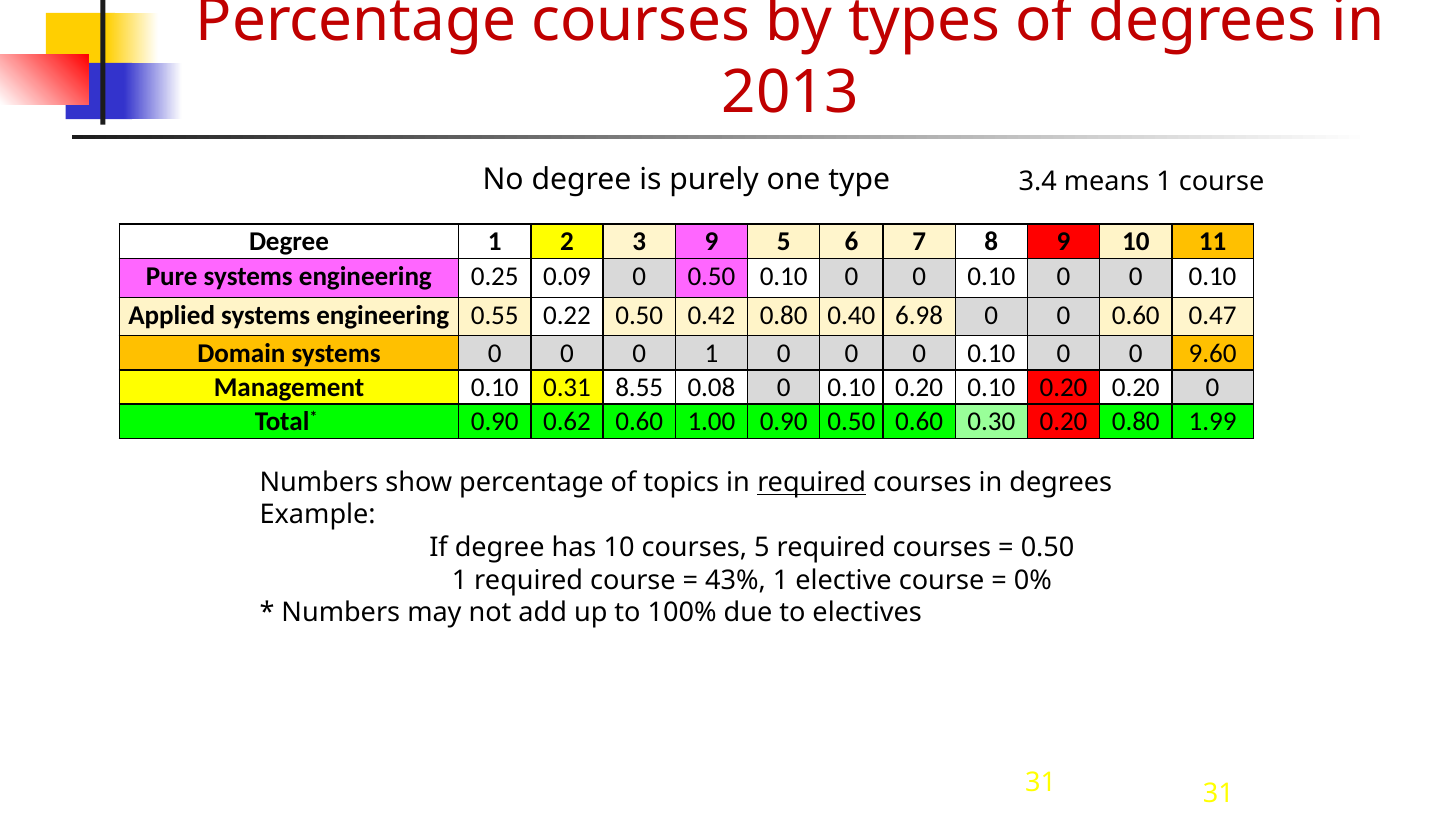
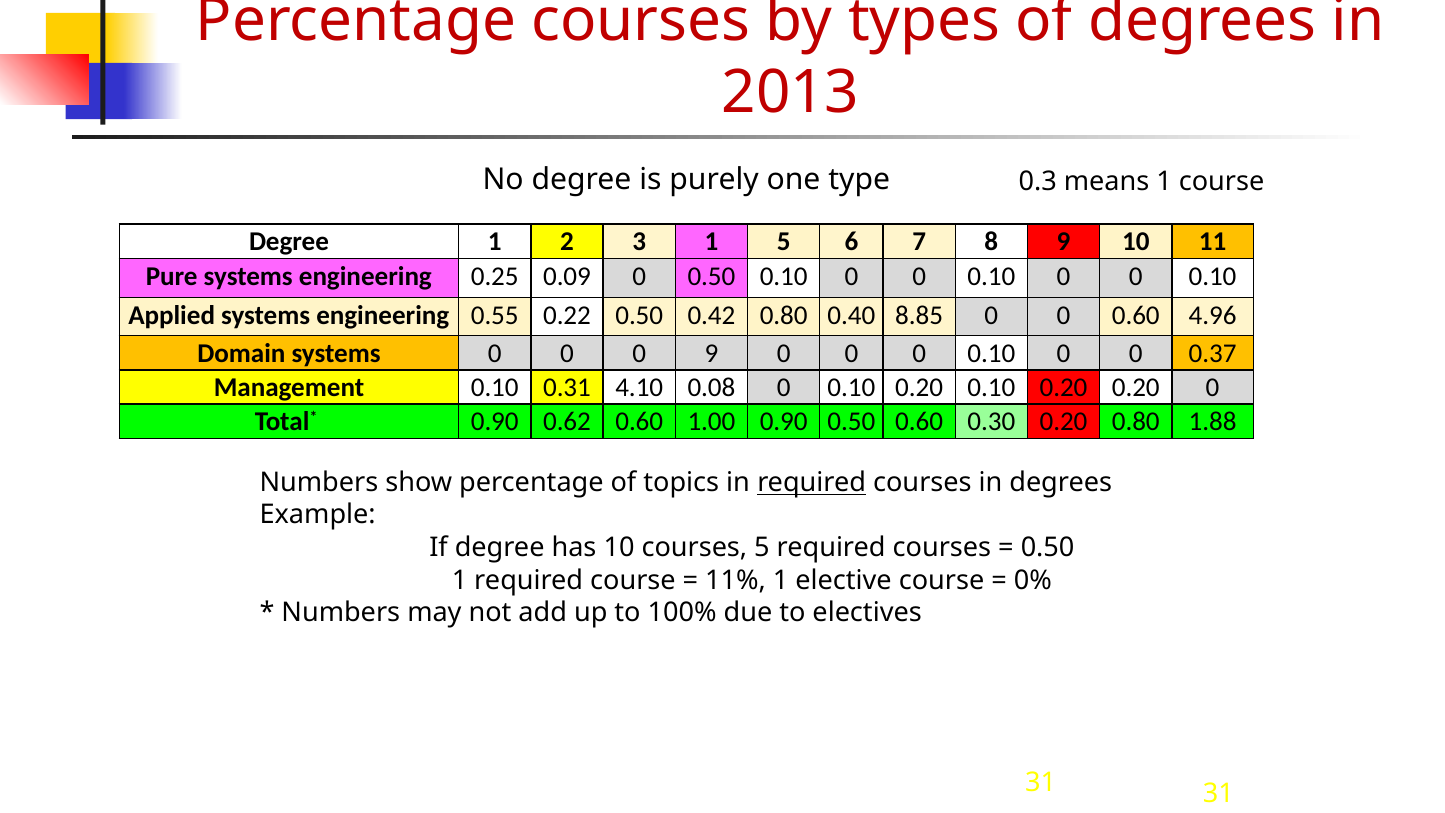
3.4: 3.4 -> 0.3
3 9: 9 -> 1
6.98: 6.98 -> 8.85
0.47: 0.47 -> 4.96
0 1: 1 -> 9
9.60: 9.60 -> 0.37
8.55: 8.55 -> 4.10
1.99: 1.99 -> 1.88
43%: 43% -> 11%
